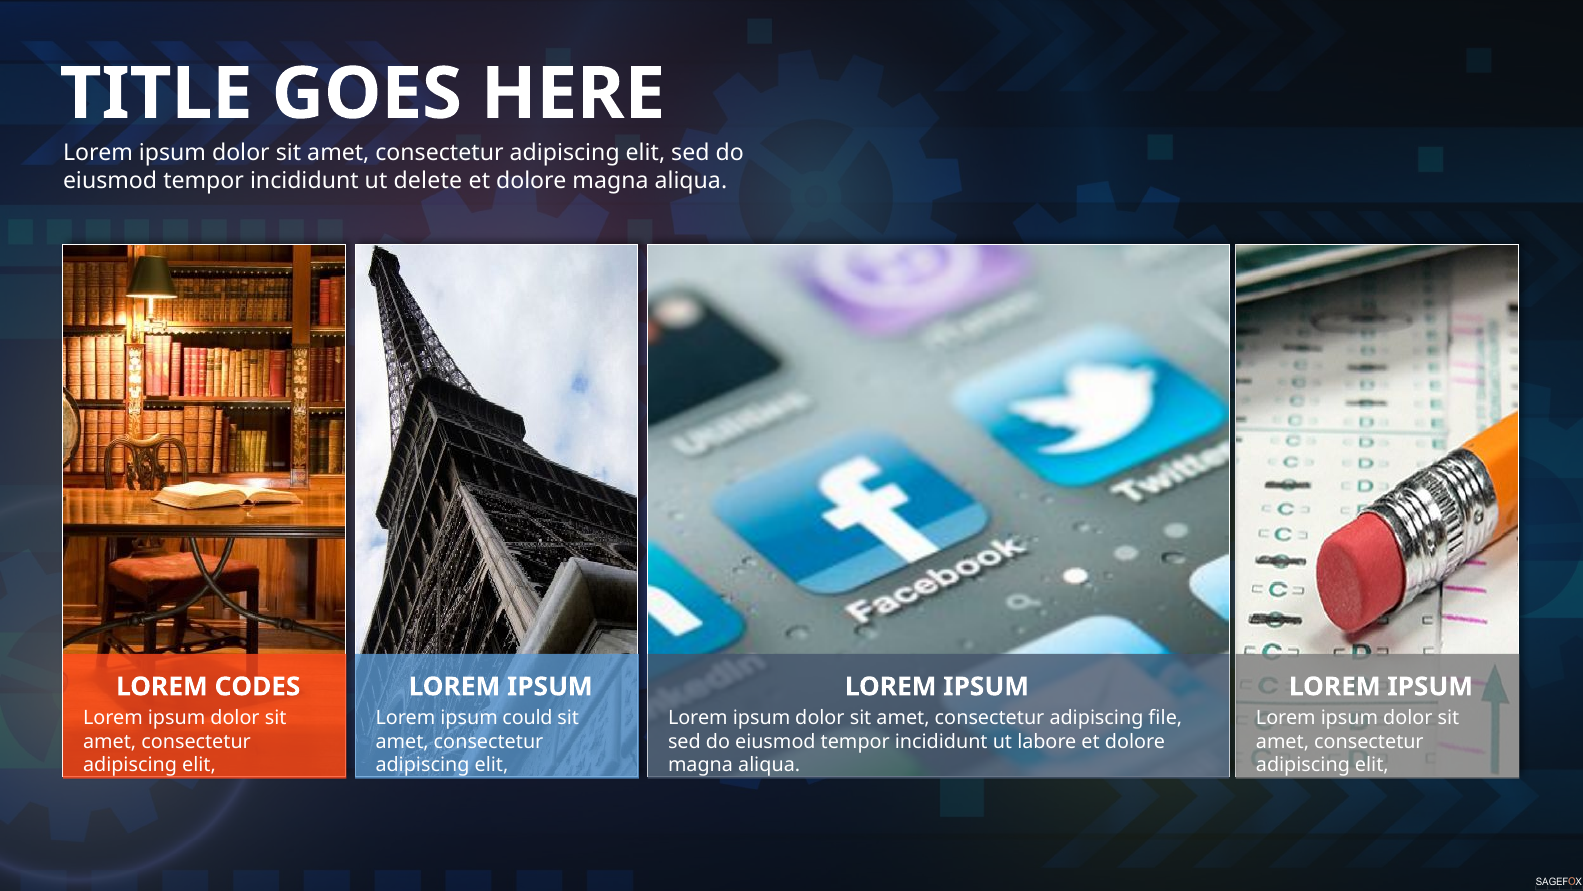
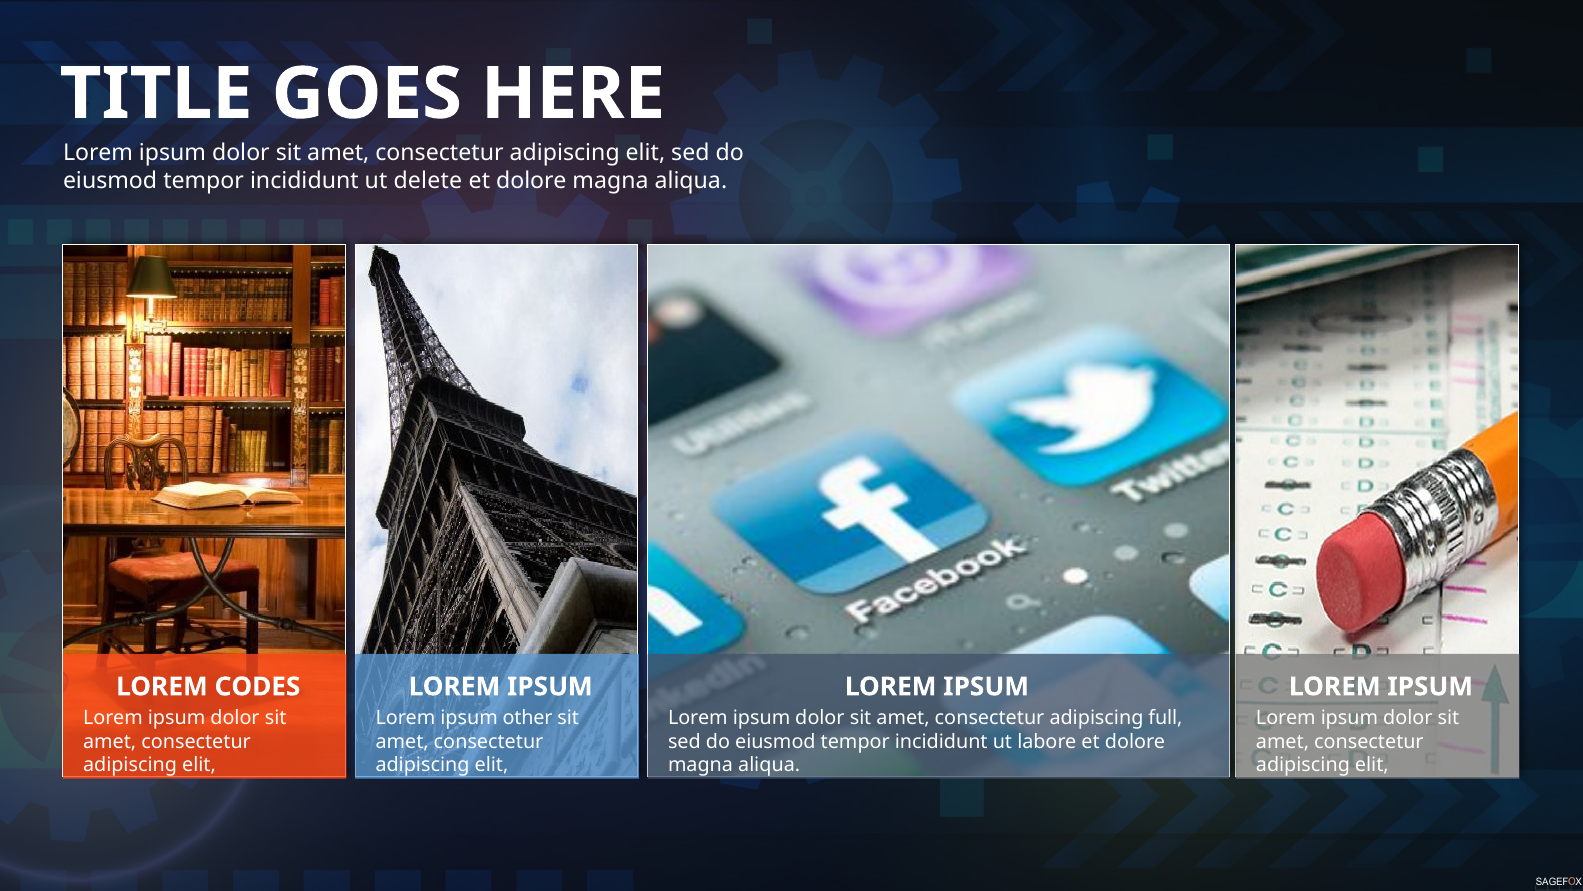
could: could -> other
file: file -> full
